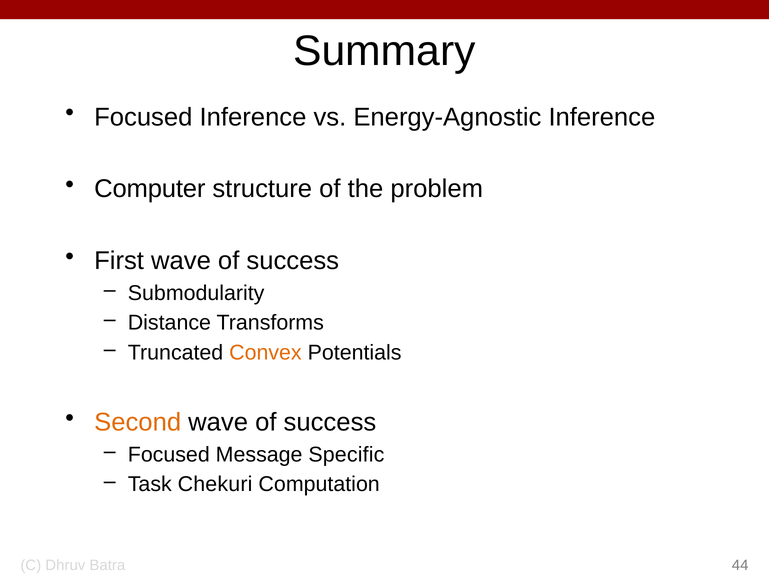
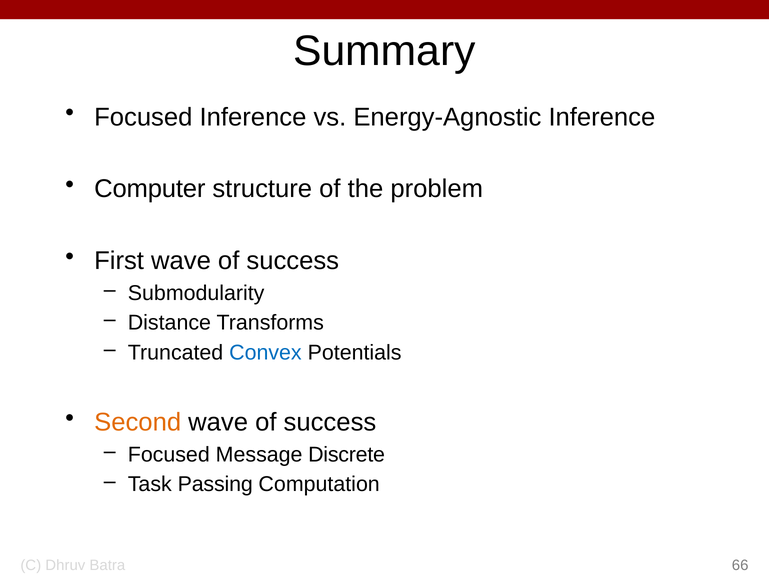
Convex colour: orange -> blue
Specific: Specific -> Discrete
Chekuri: Chekuri -> Passing
44: 44 -> 66
